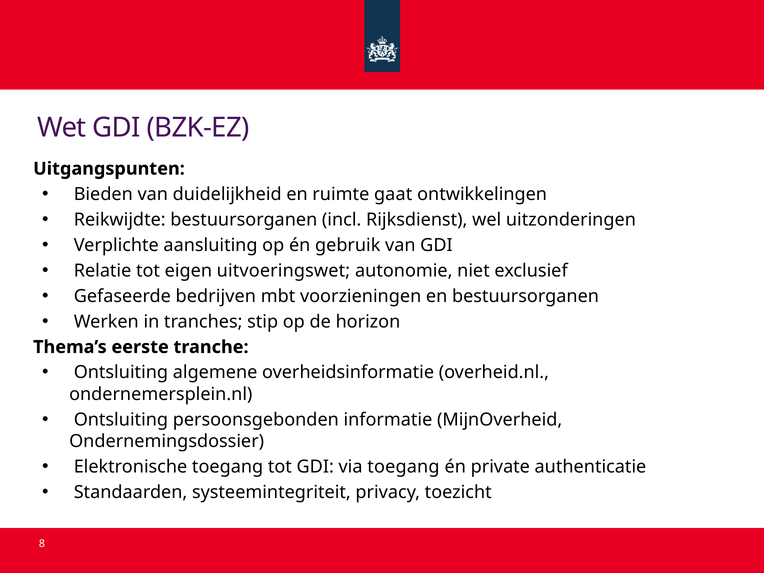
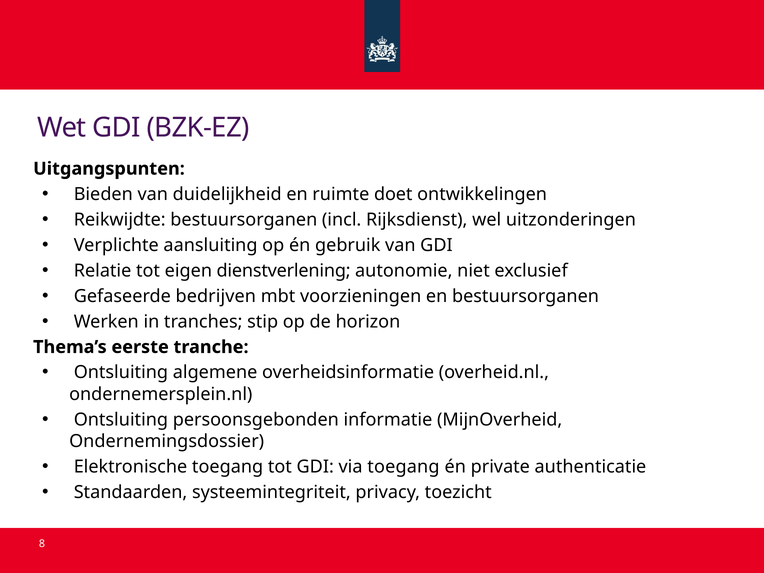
gaat: gaat -> doet
uitvoeringswet: uitvoeringswet -> dienstverlening
